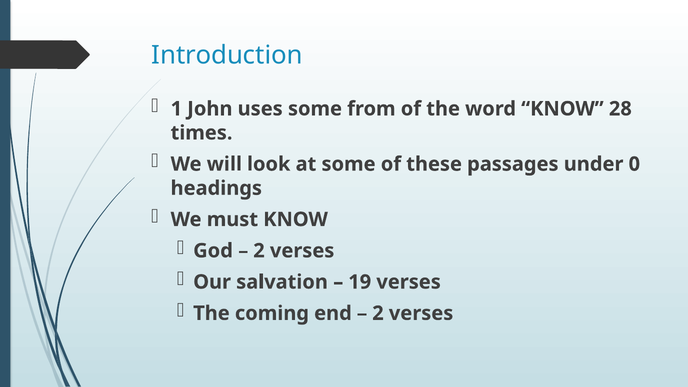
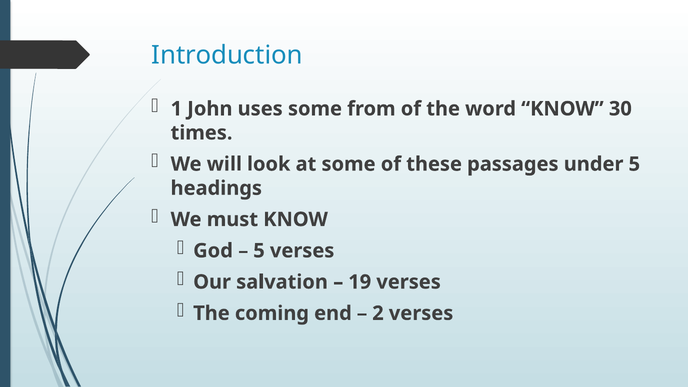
28: 28 -> 30
under 0: 0 -> 5
2 at (259, 251): 2 -> 5
